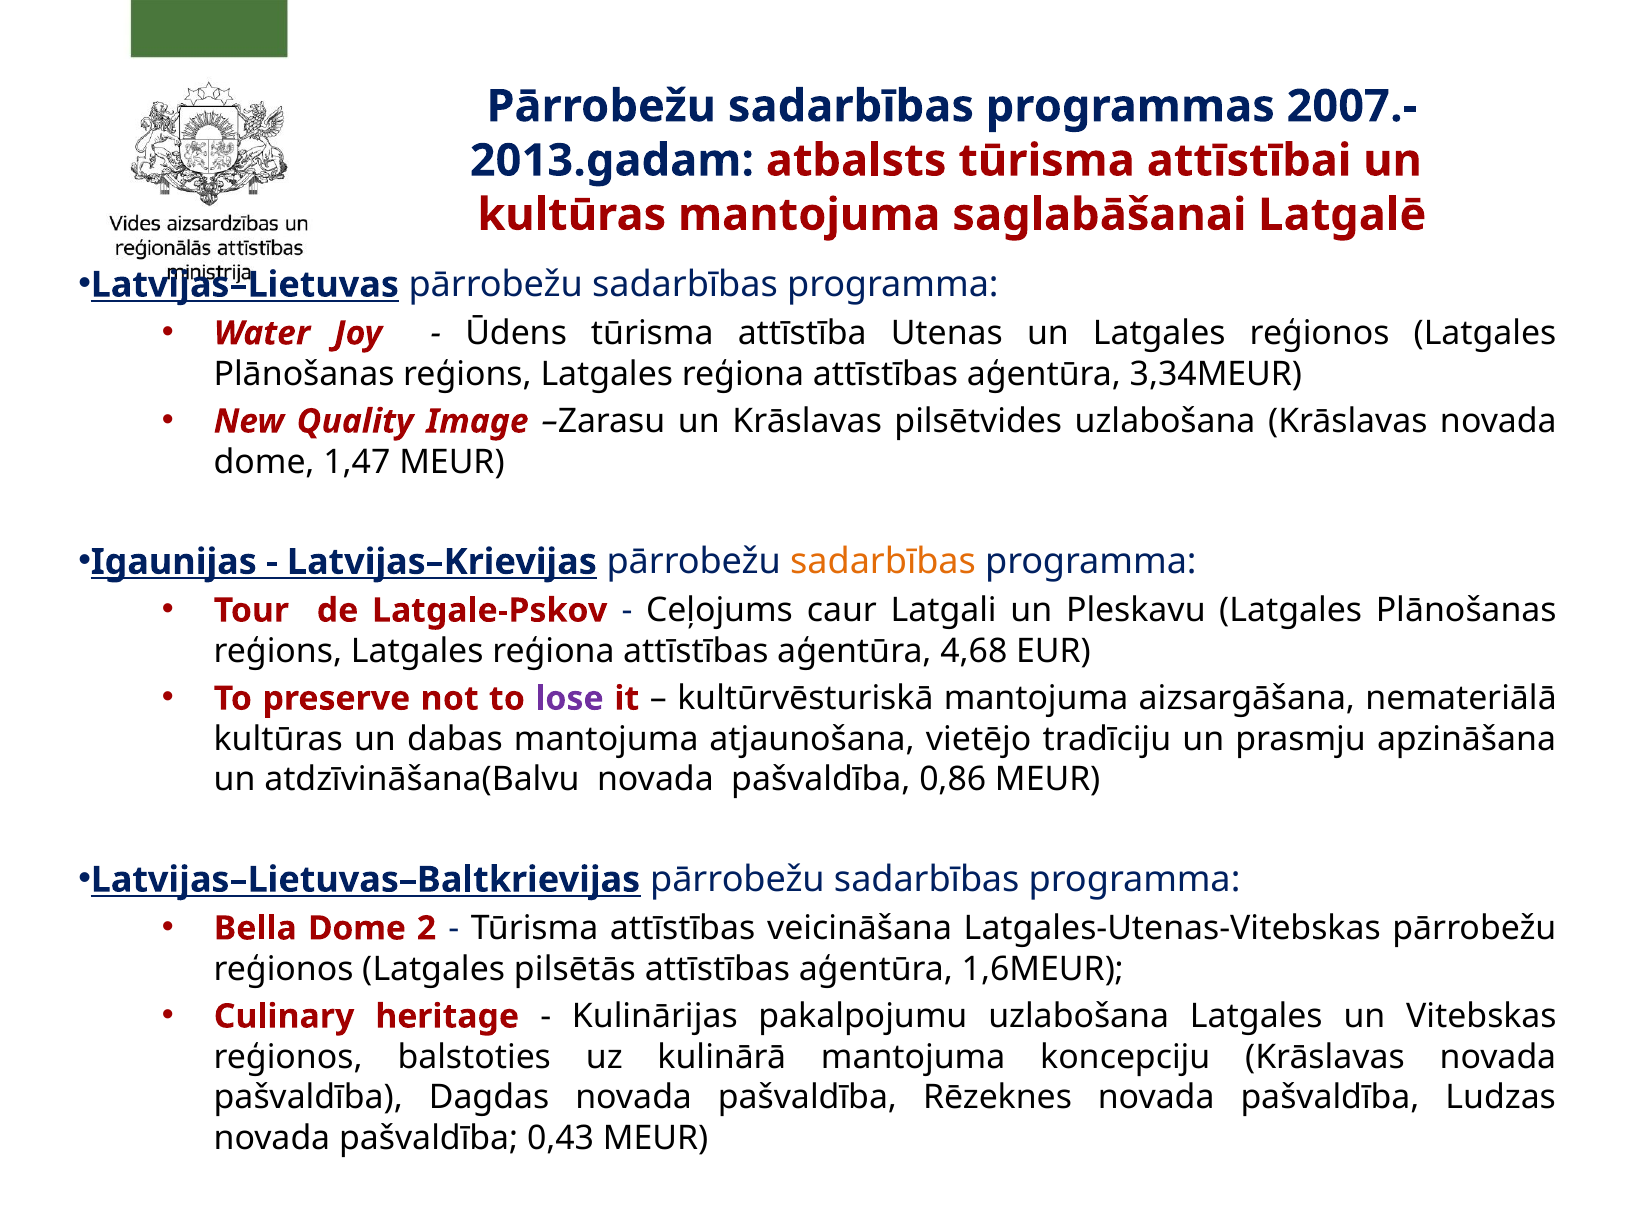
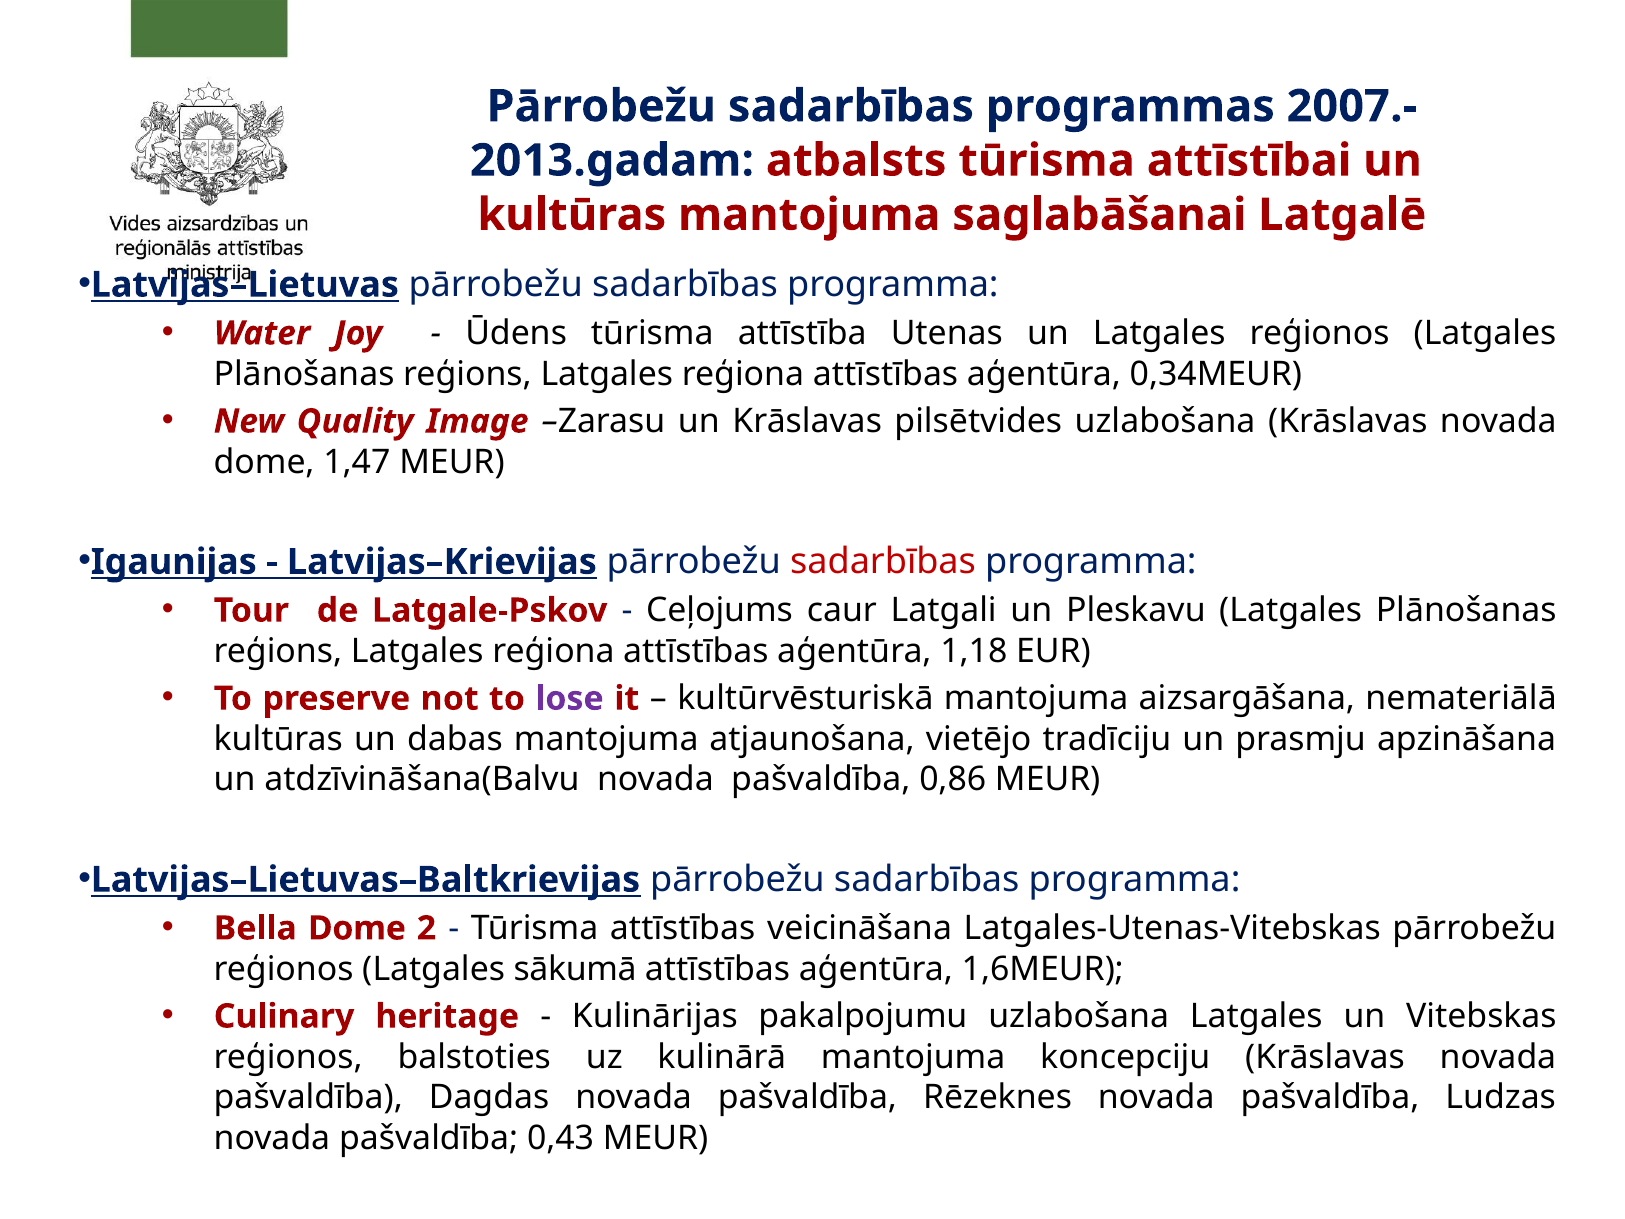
3,34MEUR: 3,34MEUR -> 0,34MEUR
sadarbības at (883, 562) colour: orange -> red
4,68: 4,68 -> 1,18
pilsētās: pilsētās -> sākumā
